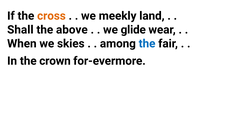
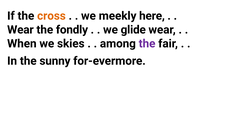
land: land -> here
Shall at (20, 30): Shall -> Wear
above: above -> fondly
the at (147, 44) colour: blue -> purple
crown: crown -> sunny
